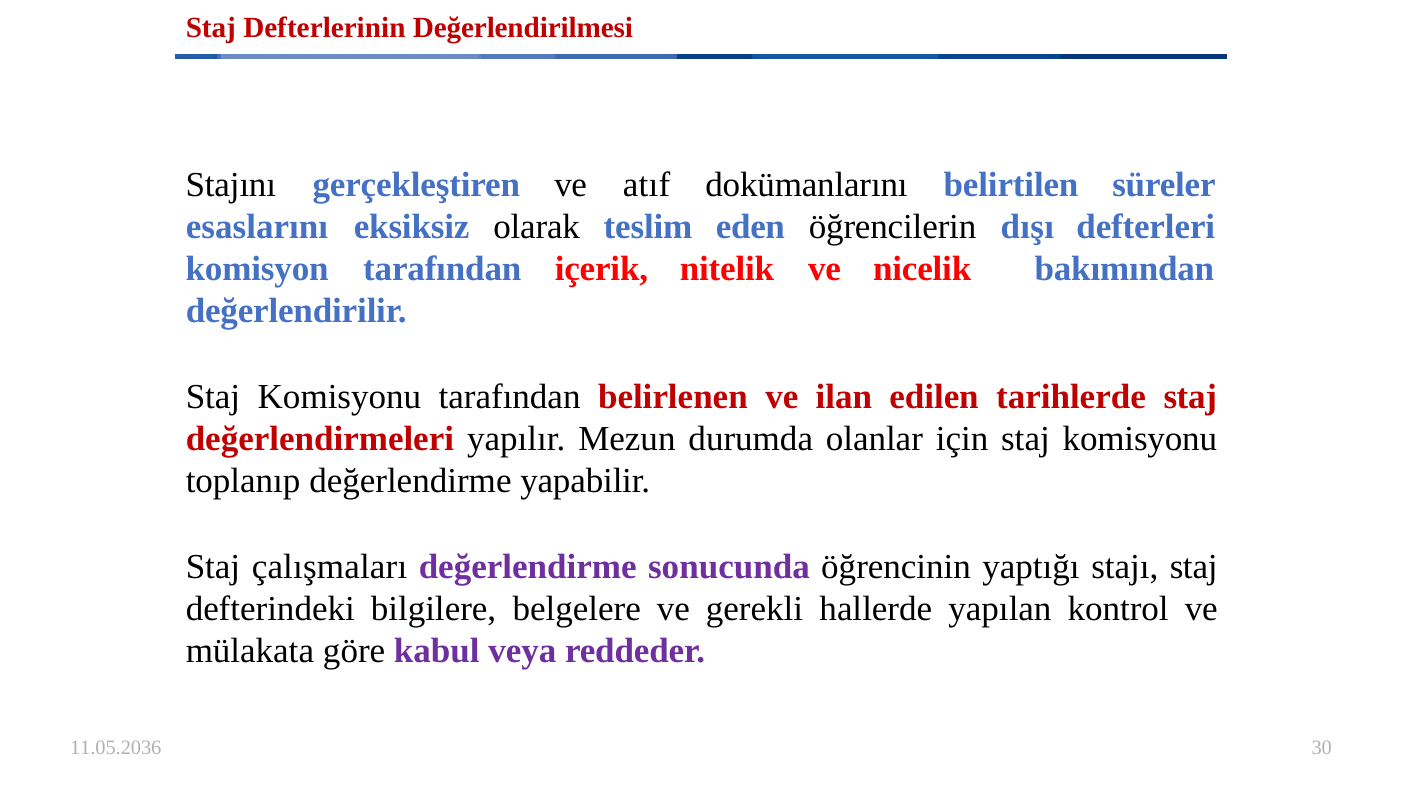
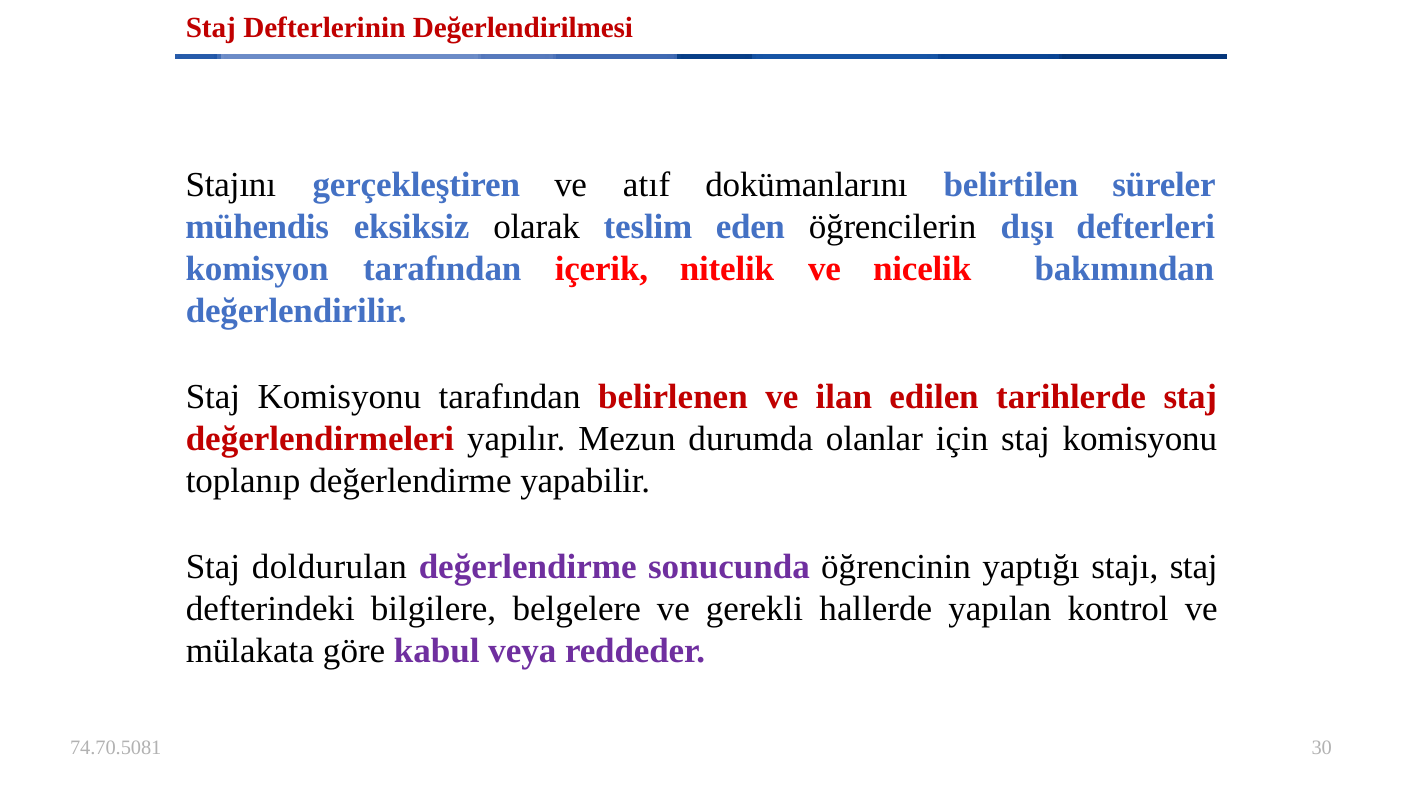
esaslarını: esaslarını -> mühendis
çalışmaları: çalışmaları -> doldurulan
11.05.2036: 11.05.2036 -> 74.70.5081
